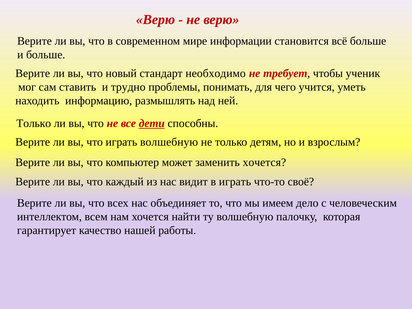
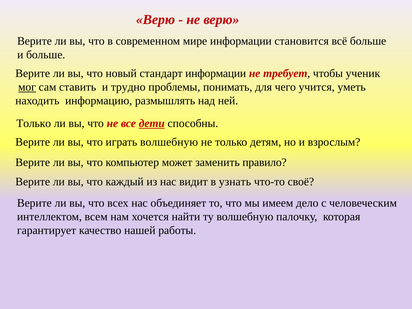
стандарт необходимо: необходимо -> информации
мог underline: none -> present
заменить хочется: хочется -> правило
в играть: играть -> узнать
